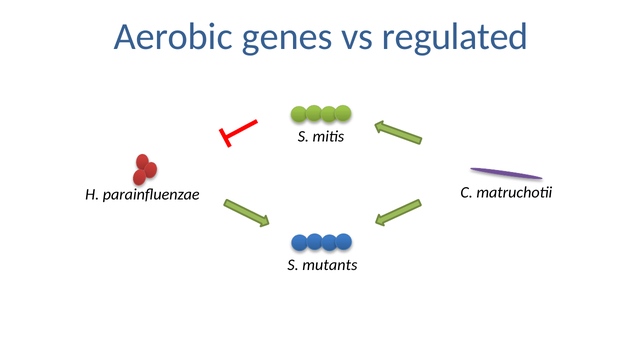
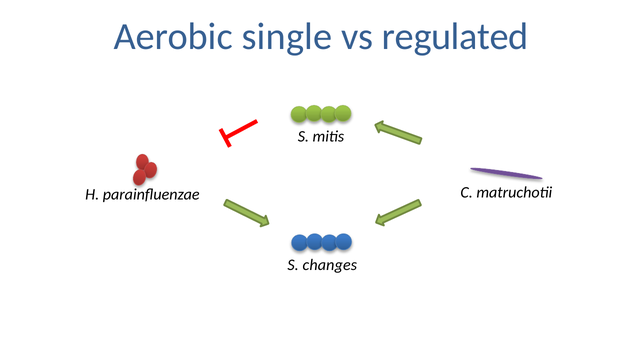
genes: genes -> single
mutants: mutants -> changes
